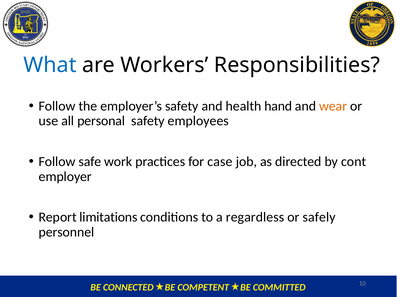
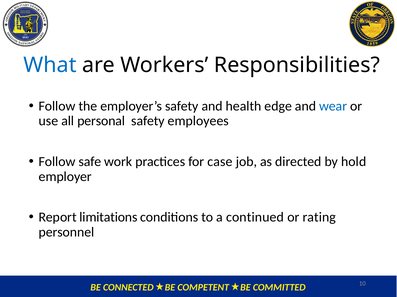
hand: hand -> edge
wear colour: orange -> blue
cont: cont -> hold
regardless: regardless -> continued
safely: safely -> rating
